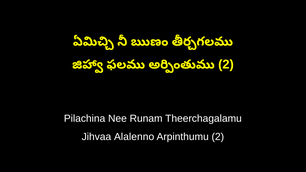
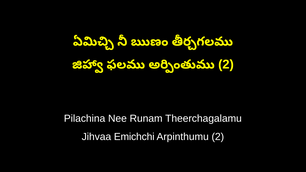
Alalenno: Alalenno -> Emichchi
